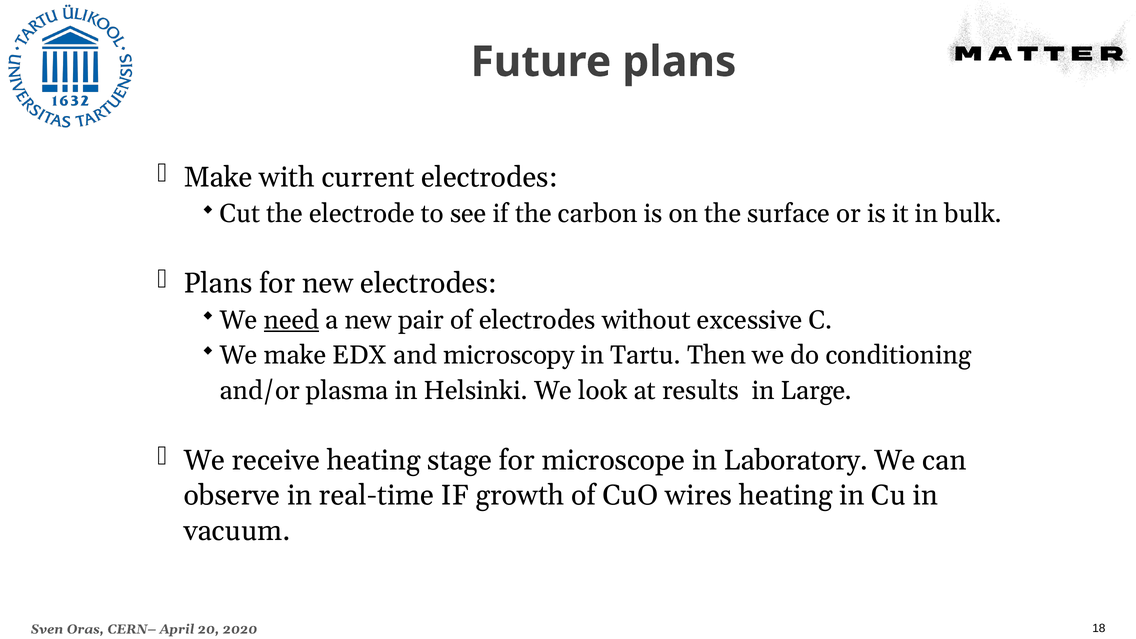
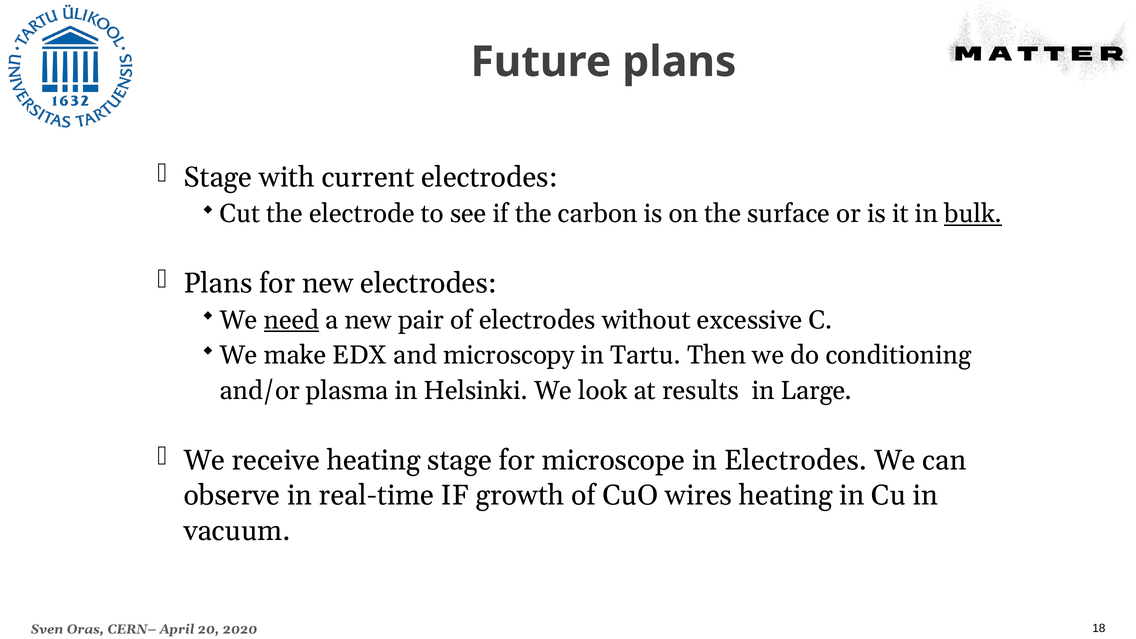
Make at (218, 177): Make -> Stage
bulk underline: none -> present
in Laboratory: Laboratory -> Electrodes
